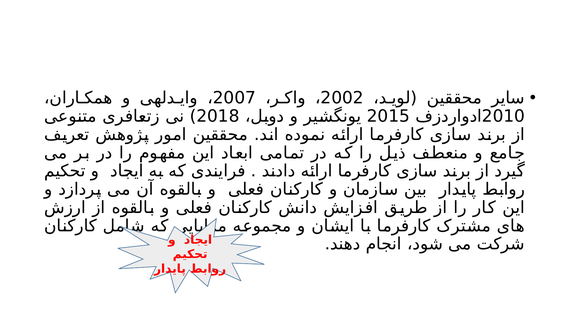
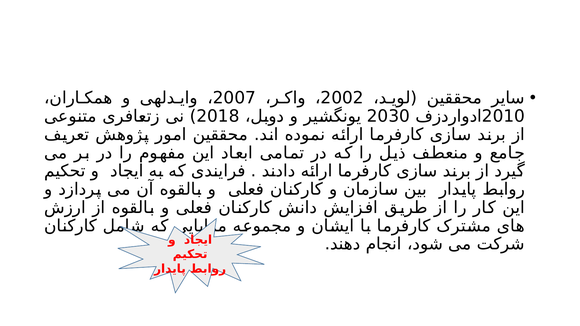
2015: 2015 -> 2030
